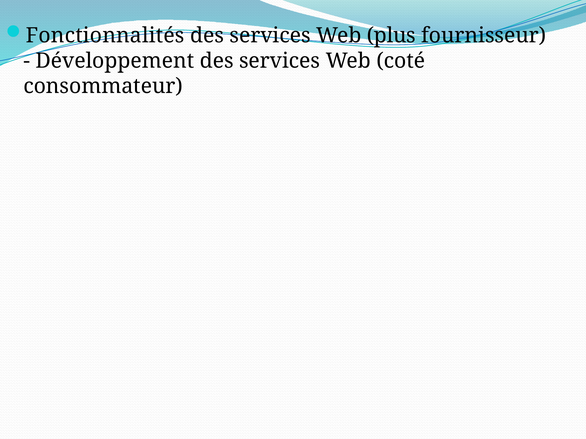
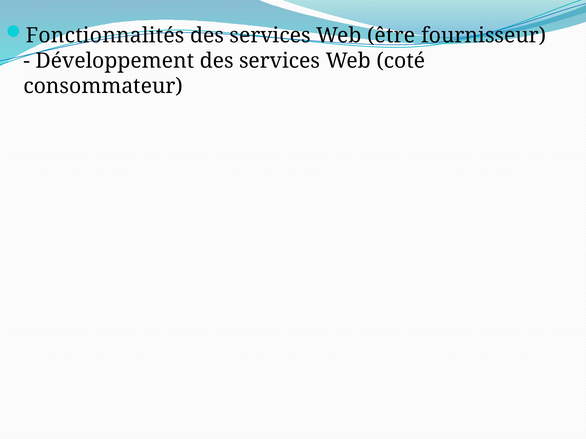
plus: plus -> être
